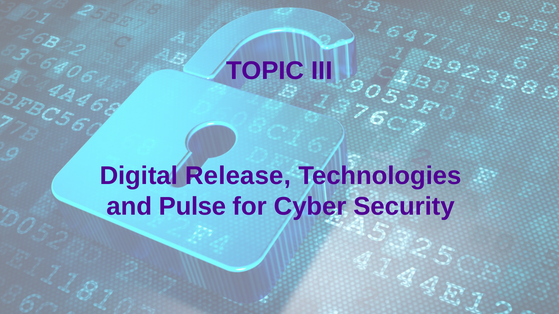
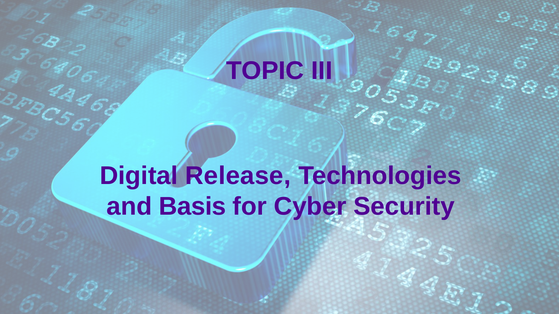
Pulse: Pulse -> Basis
